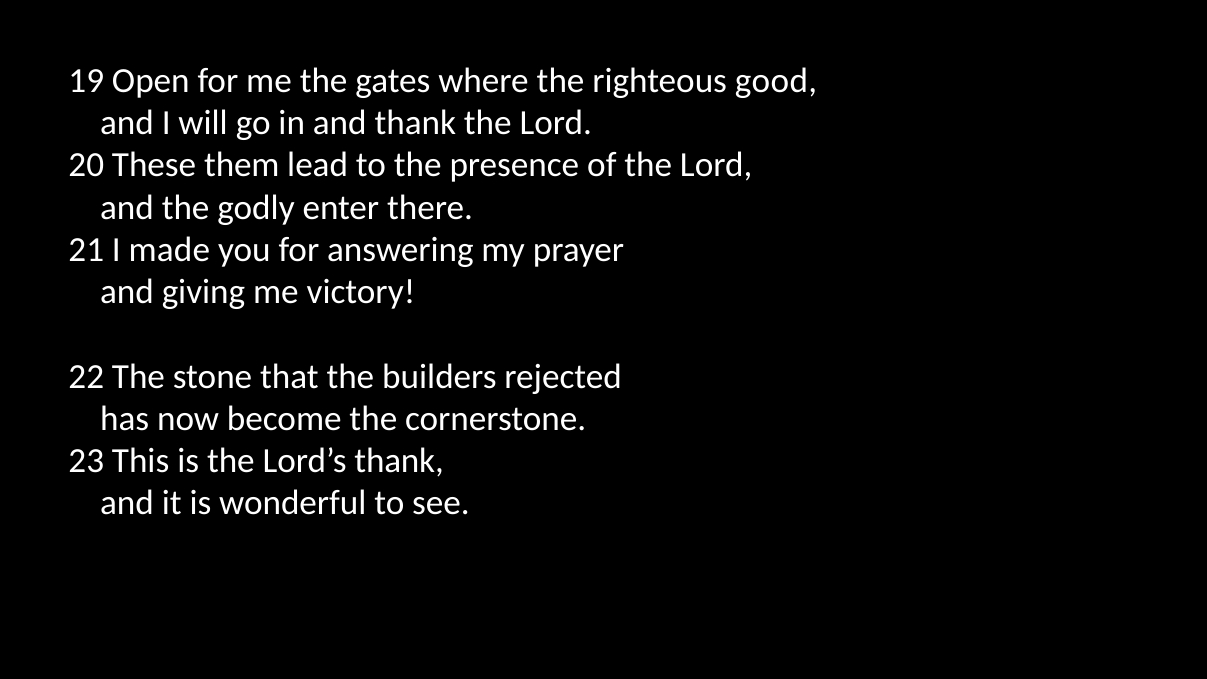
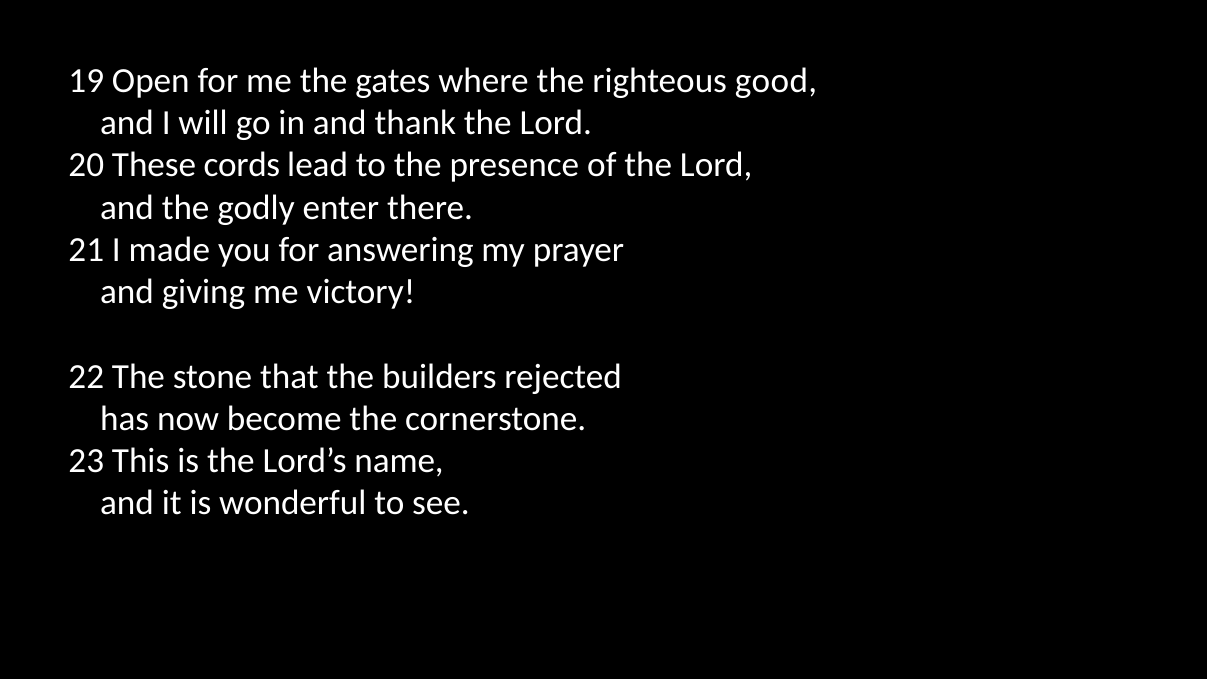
them: them -> cords
Lord’s thank: thank -> name
